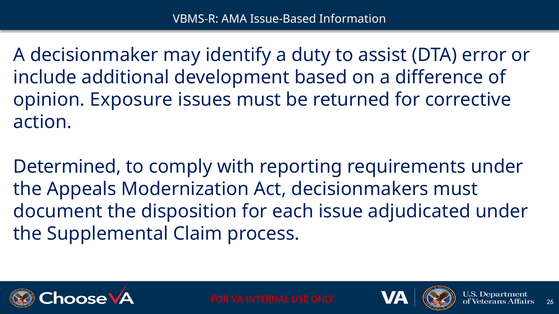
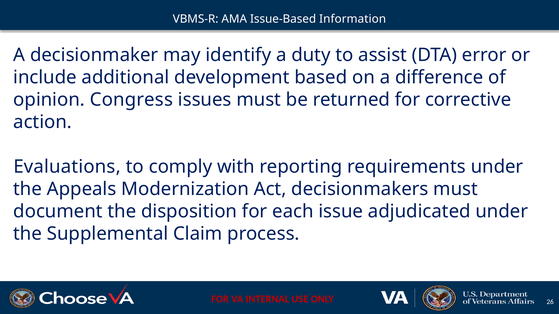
Exposure: Exposure -> Congress
Determined: Determined -> Evaluations
